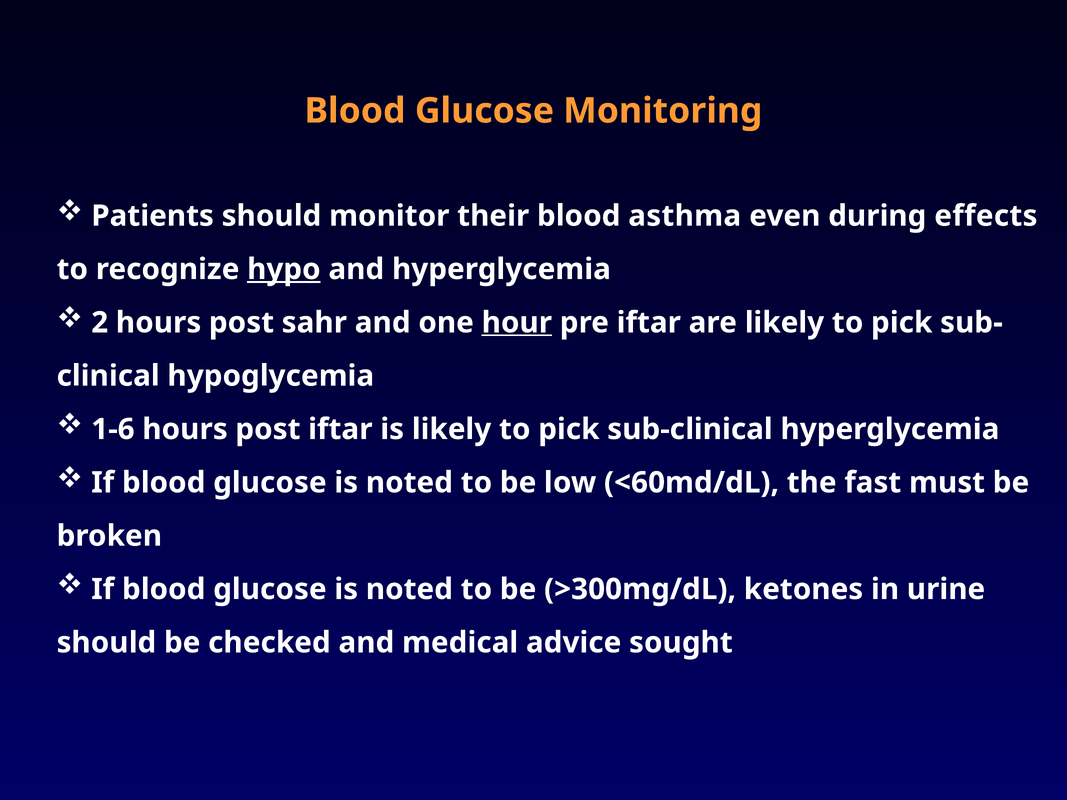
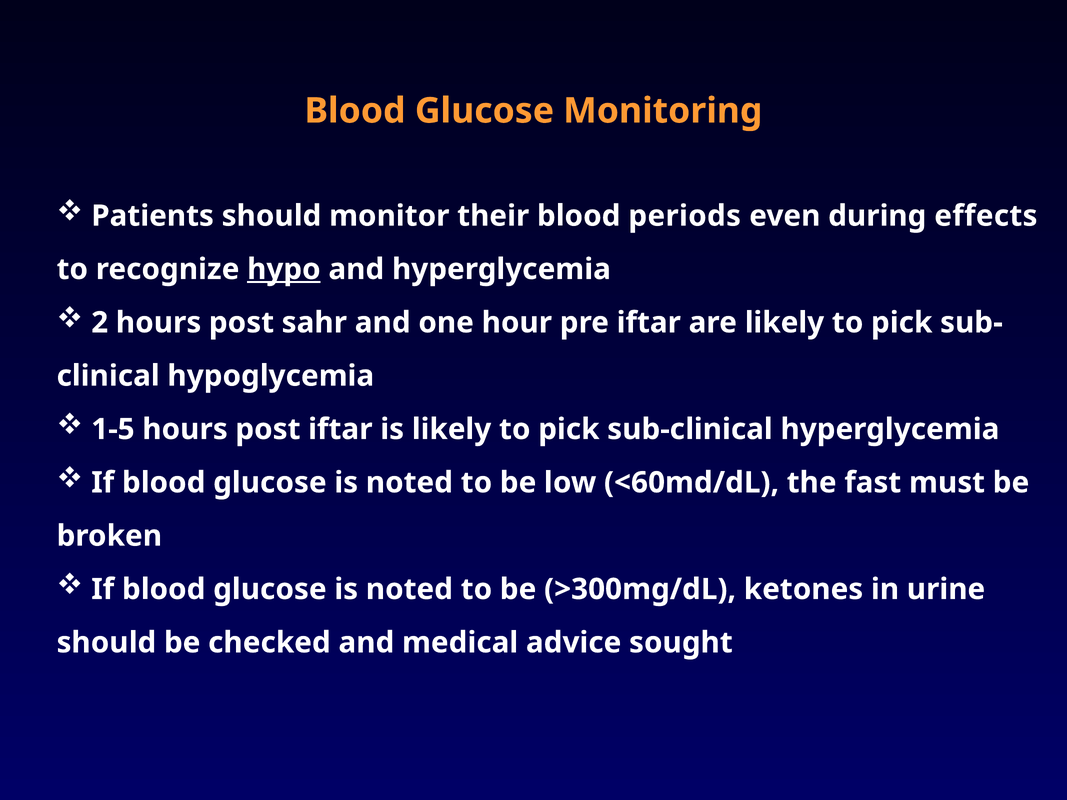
asthma: asthma -> periods
hour underline: present -> none
1-6: 1-6 -> 1-5
